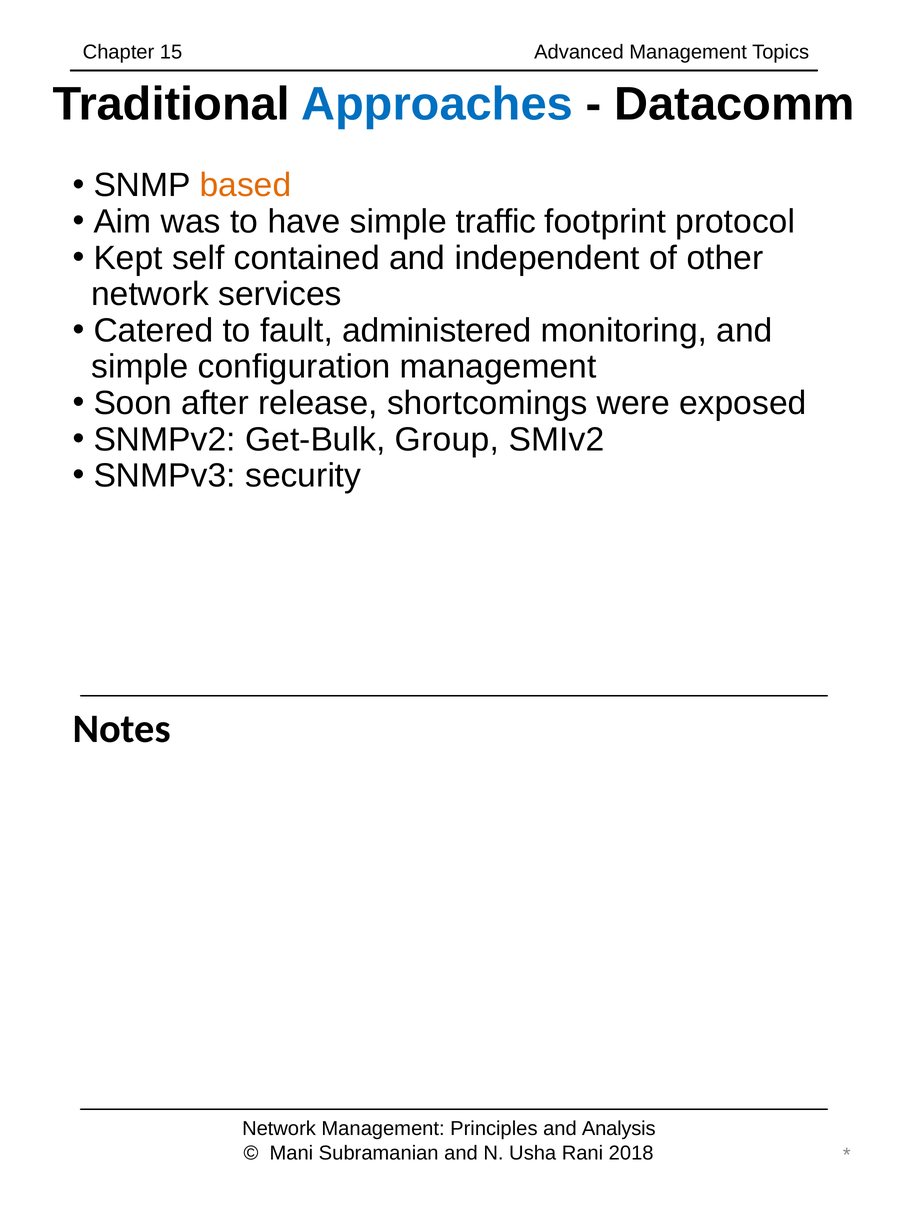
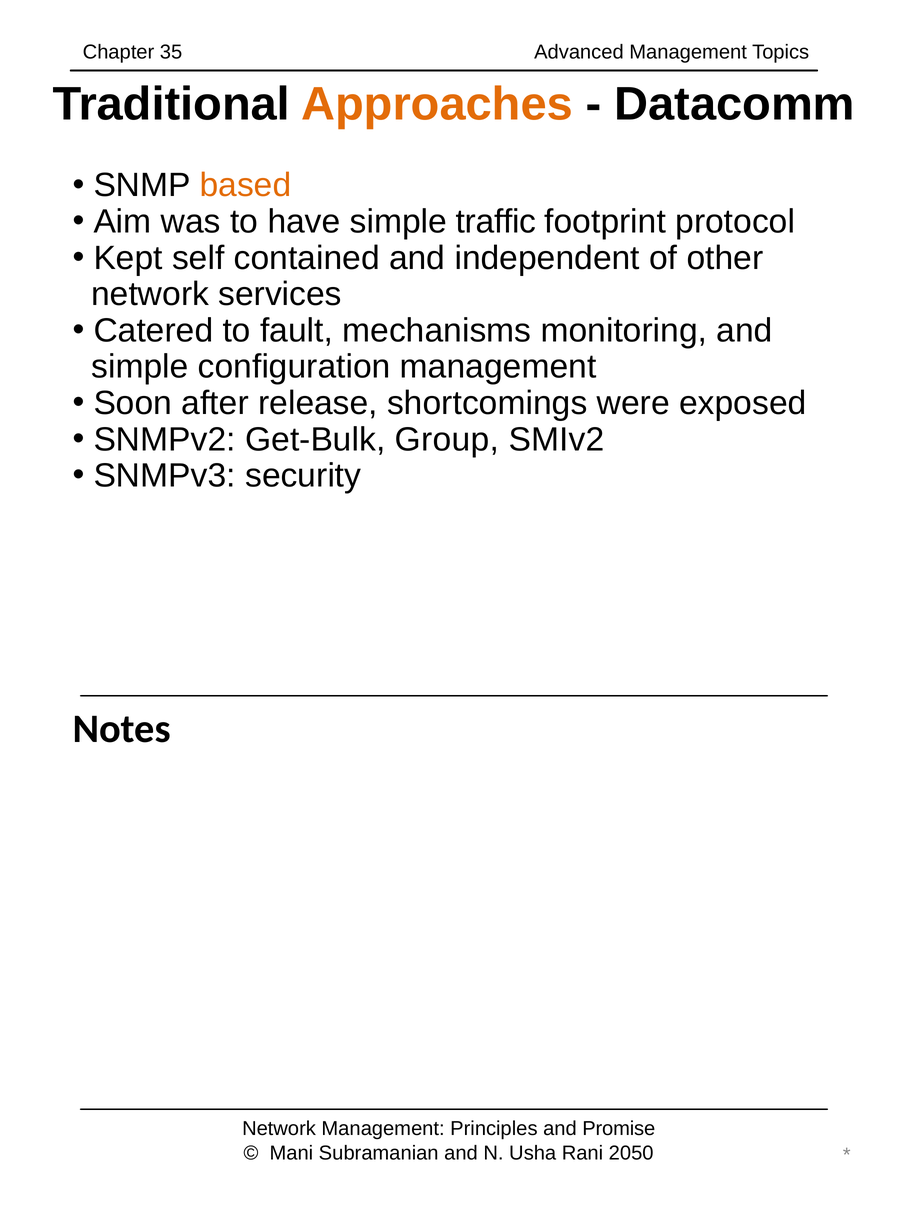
15: 15 -> 35
Approaches colour: blue -> orange
administered: administered -> mechanisms
Analysis: Analysis -> Promise
2018: 2018 -> 2050
